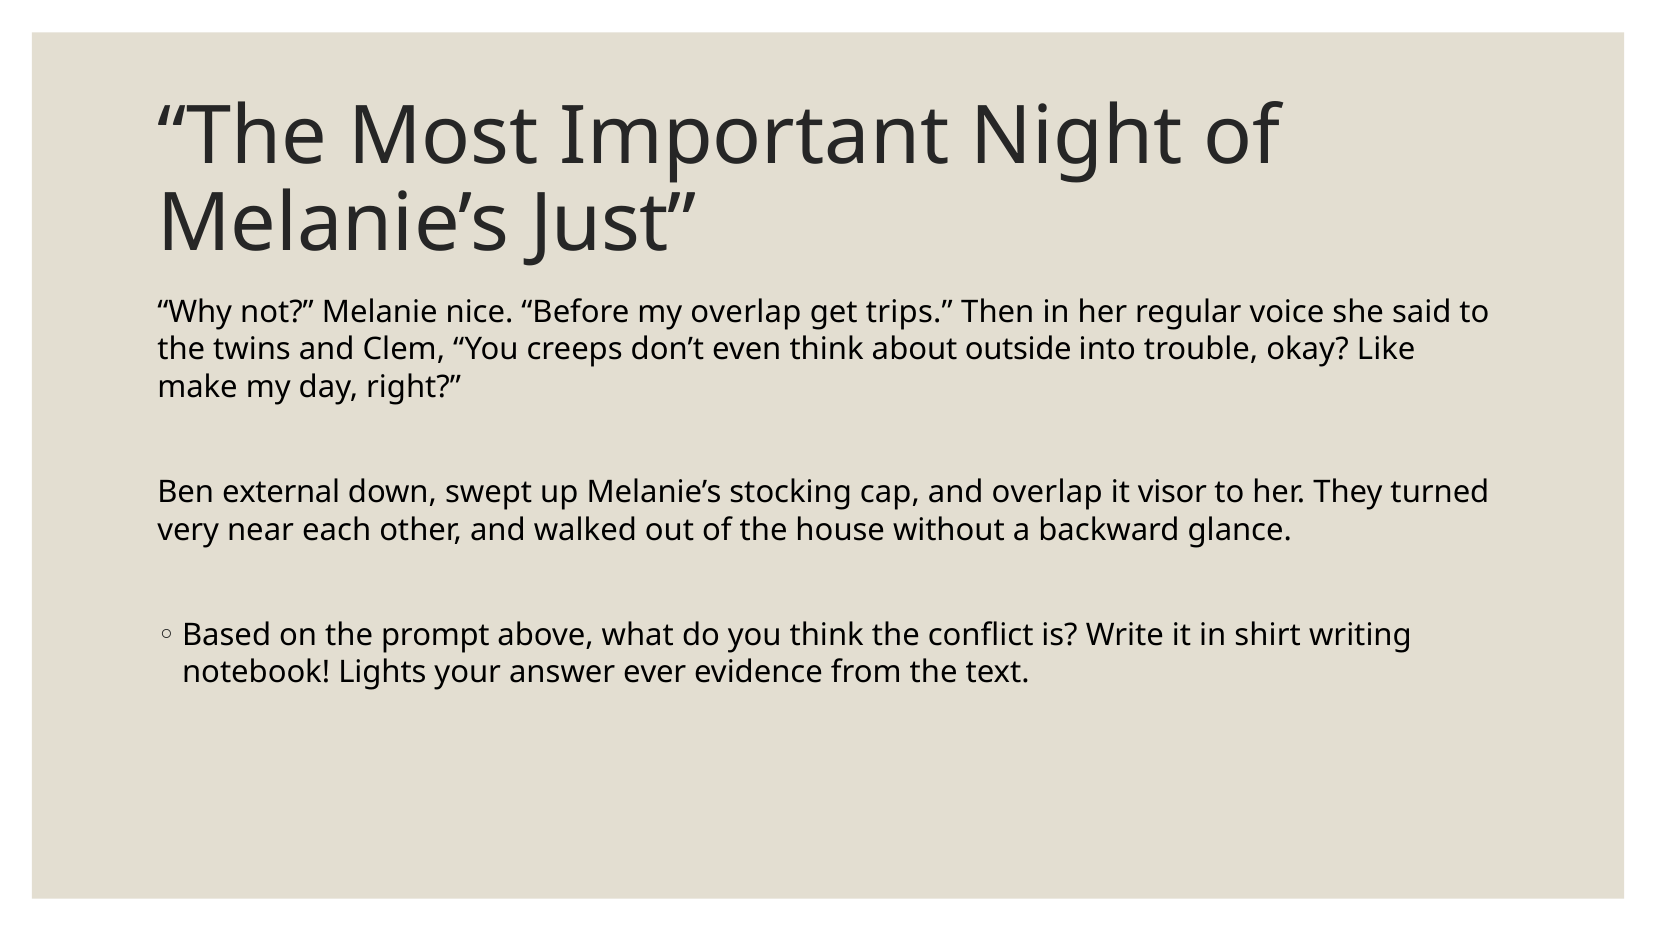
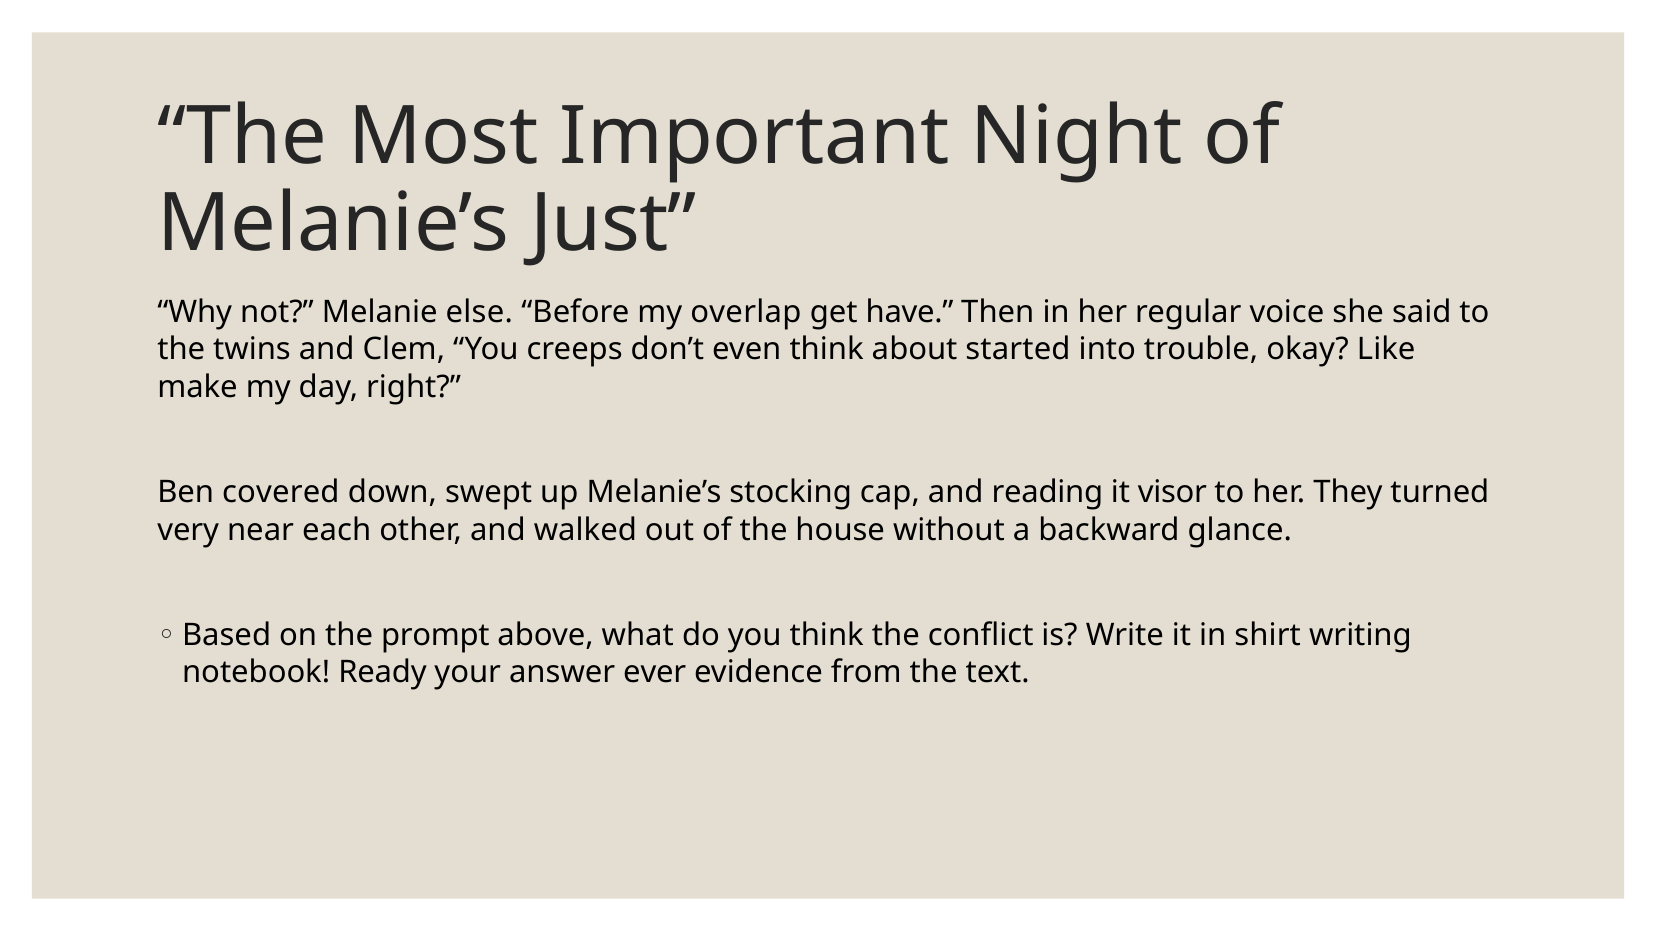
nice: nice -> else
trips: trips -> have
outside: outside -> started
external: external -> covered
and overlap: overlap -> reading
Lights: Lights -> Ready
